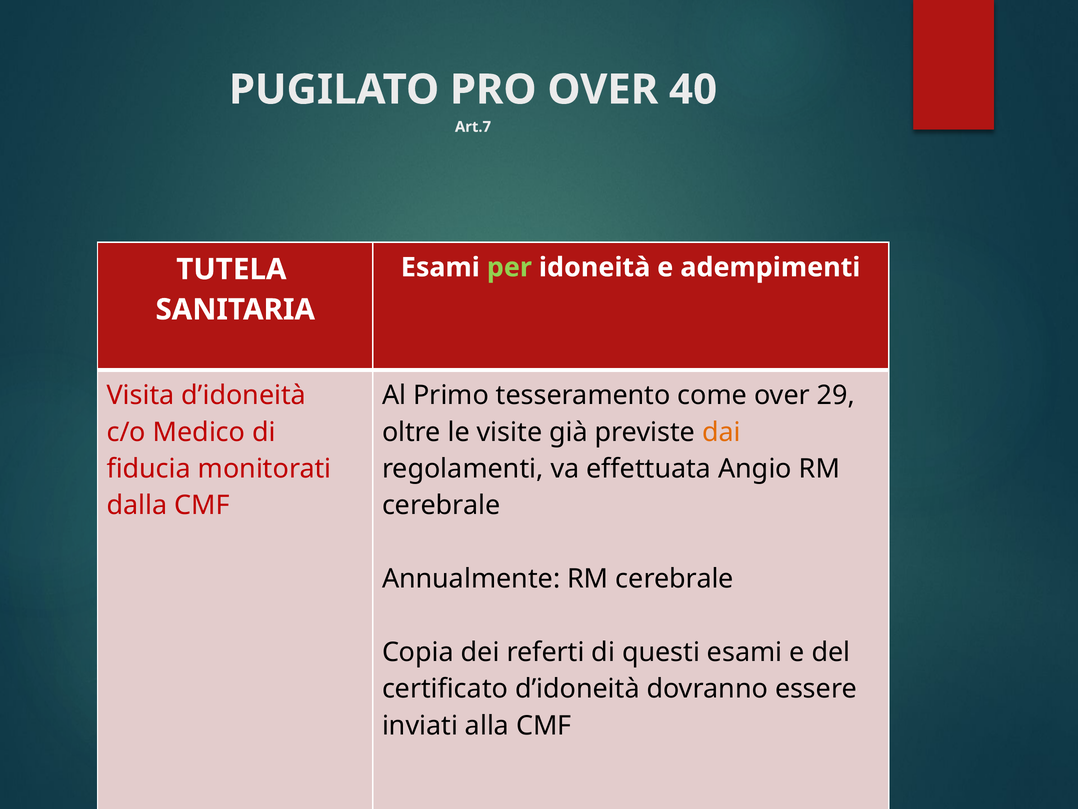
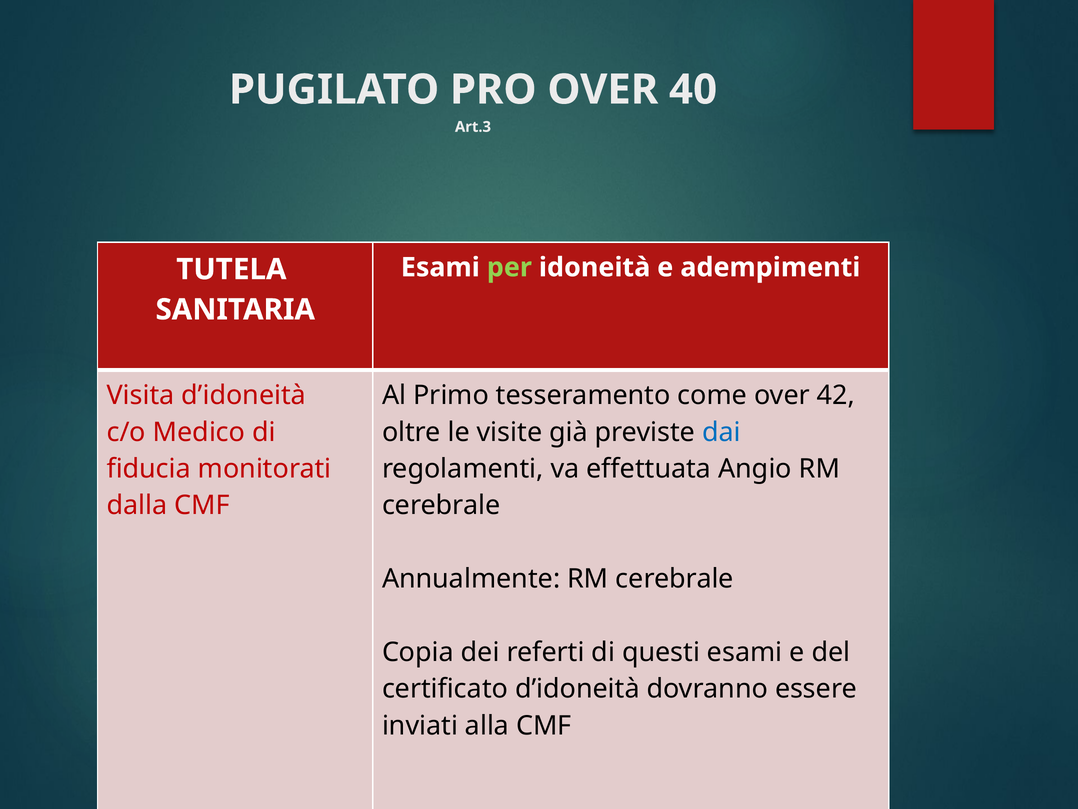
Art.7: Art.7 -> Art.3
29: 29 -> 42
dai colour: orange -> blue
